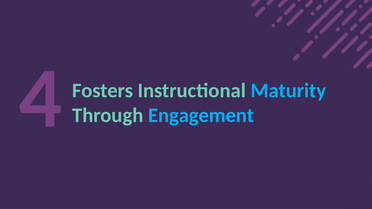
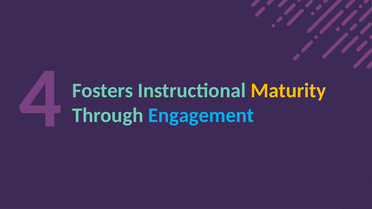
Maturity colour: light blue -> yellow
